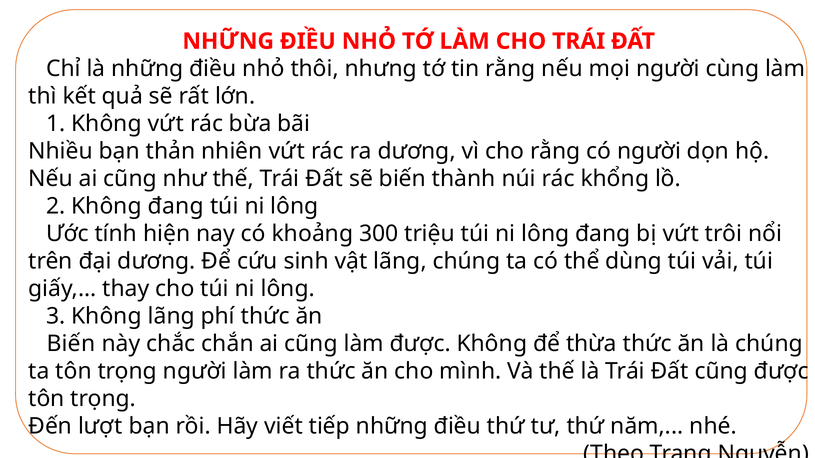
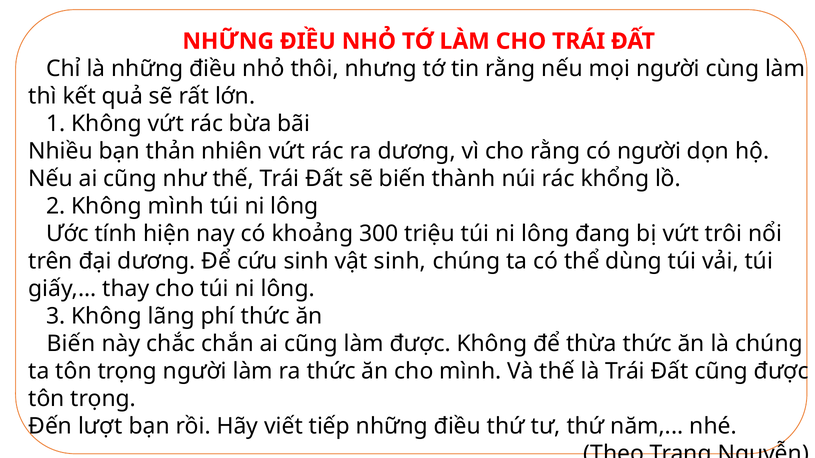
Không đang: đang -> mình
vật lãng: lãng -> sinh
